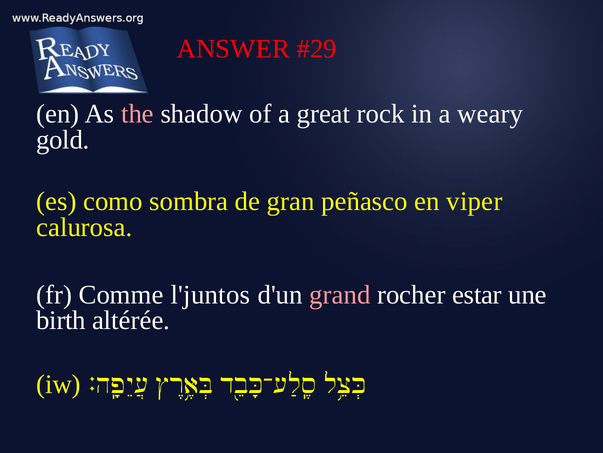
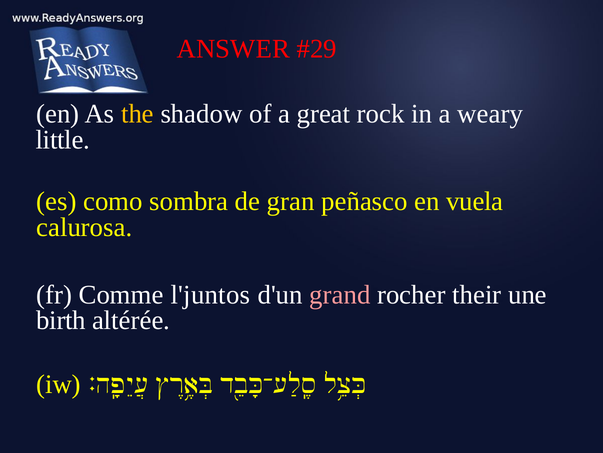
the colour: pink -> yellow
gold: gold -> little
viper: viper -> vuela
estar: estar -> their
